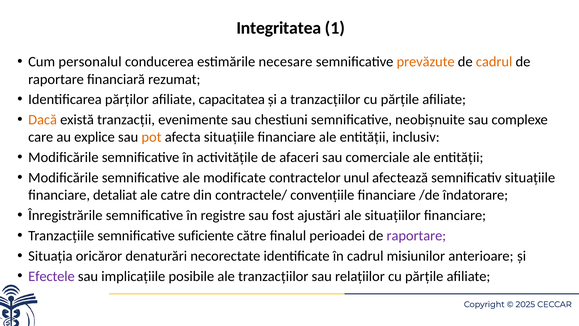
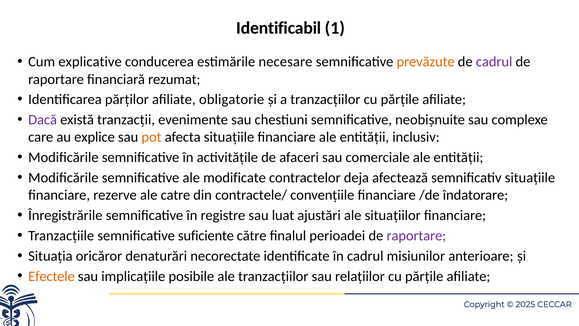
Integritatea: Integritatea -> Identificabil
personalul: personalul -> explicative
cadrul at (494, 62) colour: orange -> purple
capacitatea: capacitatea -> obligatorie
Dacă colour: orange -> purple
unul: unul -> deja
detaliat: detaliat -> rezerve
fost: fost -> luat
Efectele colour: purple -> orange
